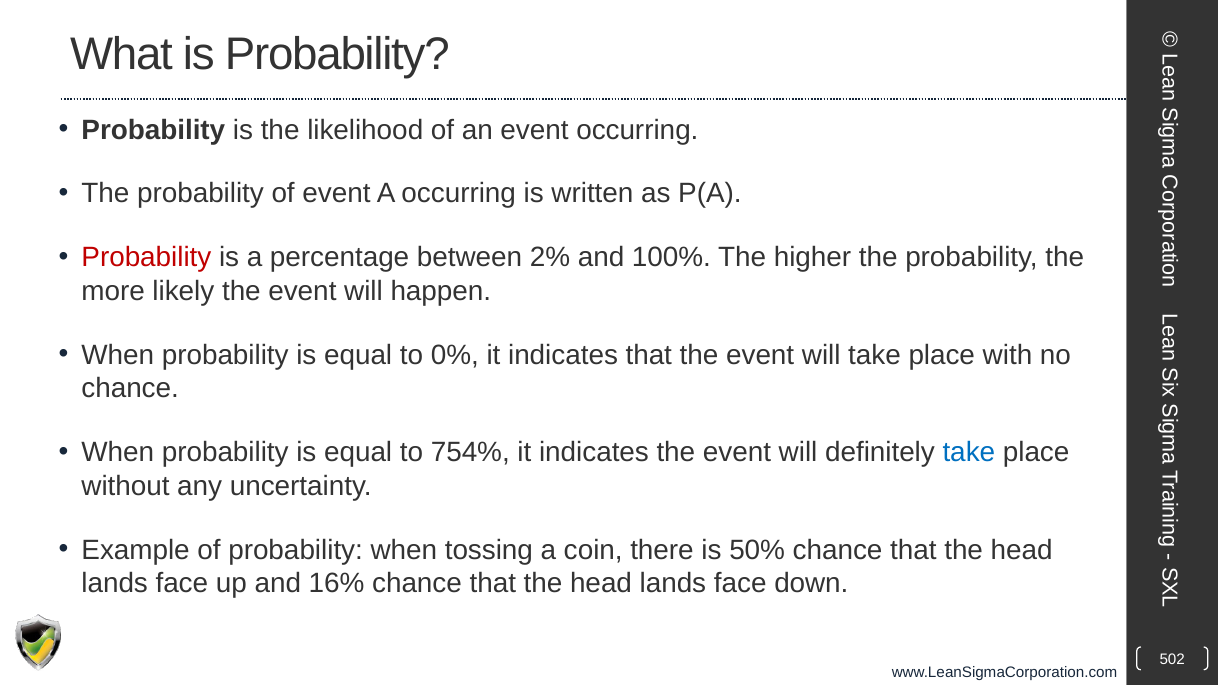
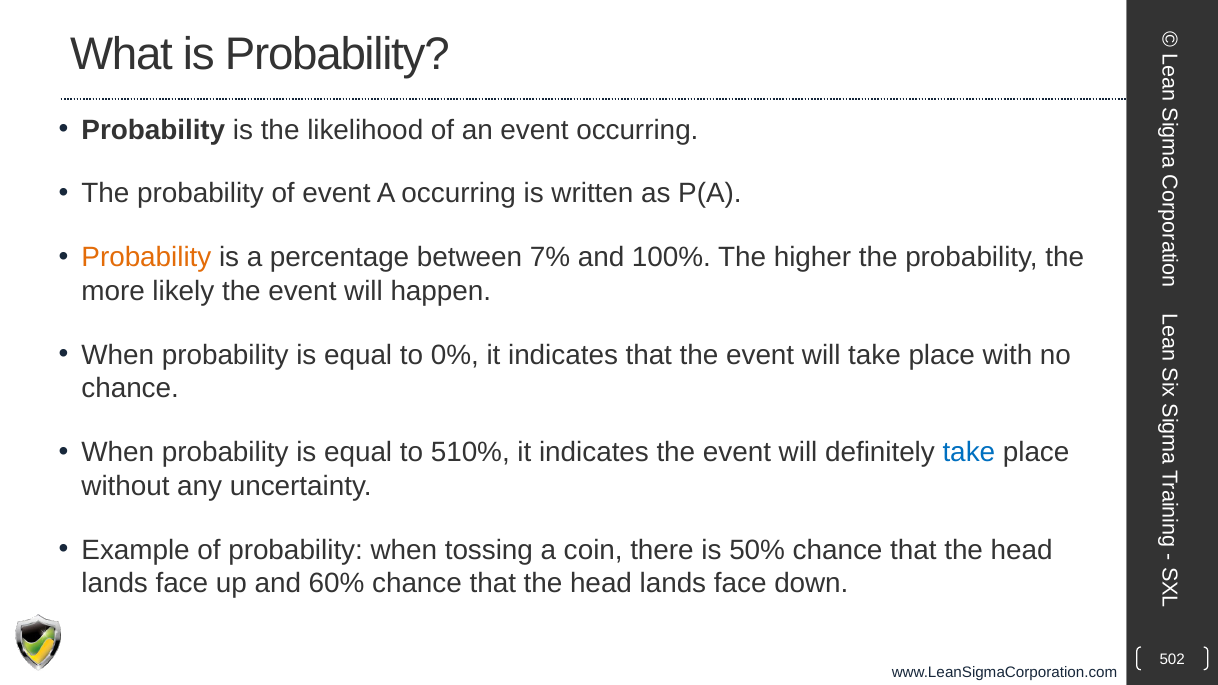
Probability at (146, 258) colour: red -> orange
2%: 2% -> 7%
754%: 754% -> 510%
16%: 16% -> 60%
